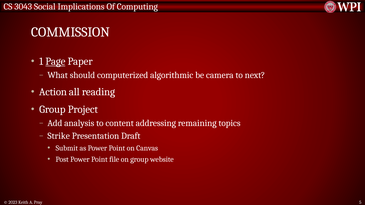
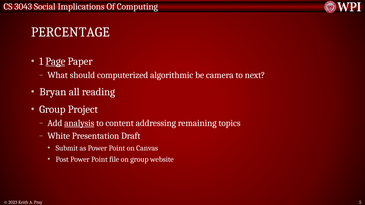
COMMISSION: COMMISSION -> PERCENTAGE
Action: Action -> Bryan
analysis underline: none -> present
Strike: Strike -> White
